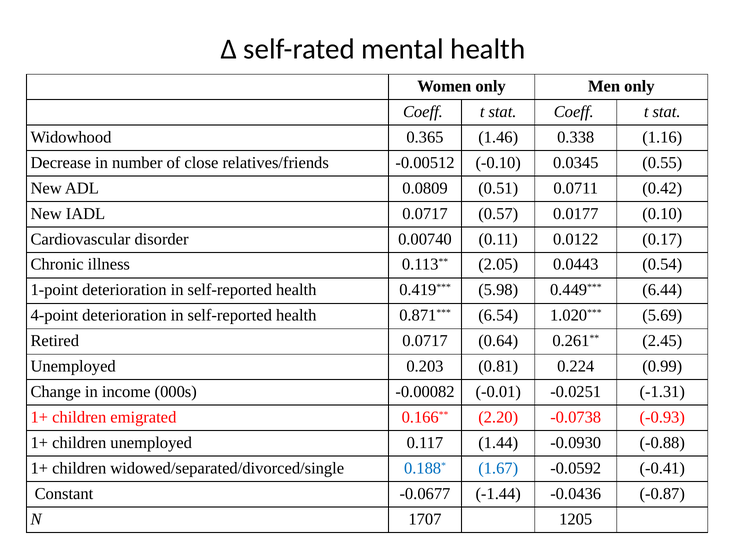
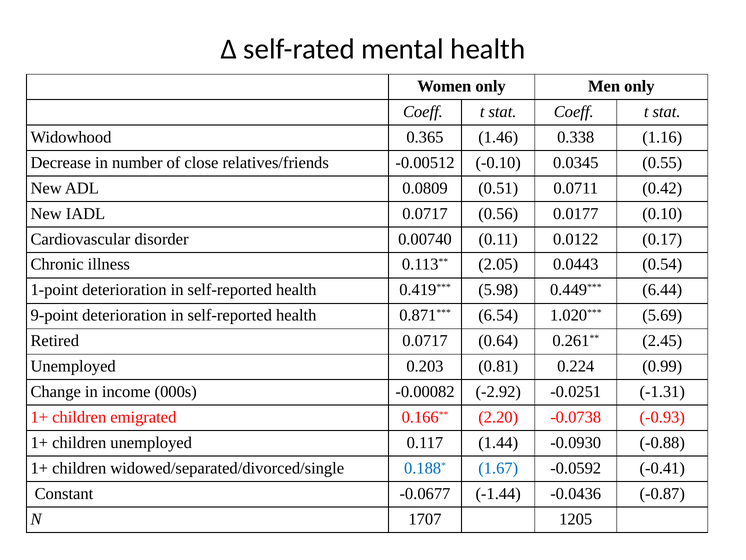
0.57: 0.57 -> 0.56
4-point: 4-point -> 9-point
-0.01: -0.01 -> -2.92
